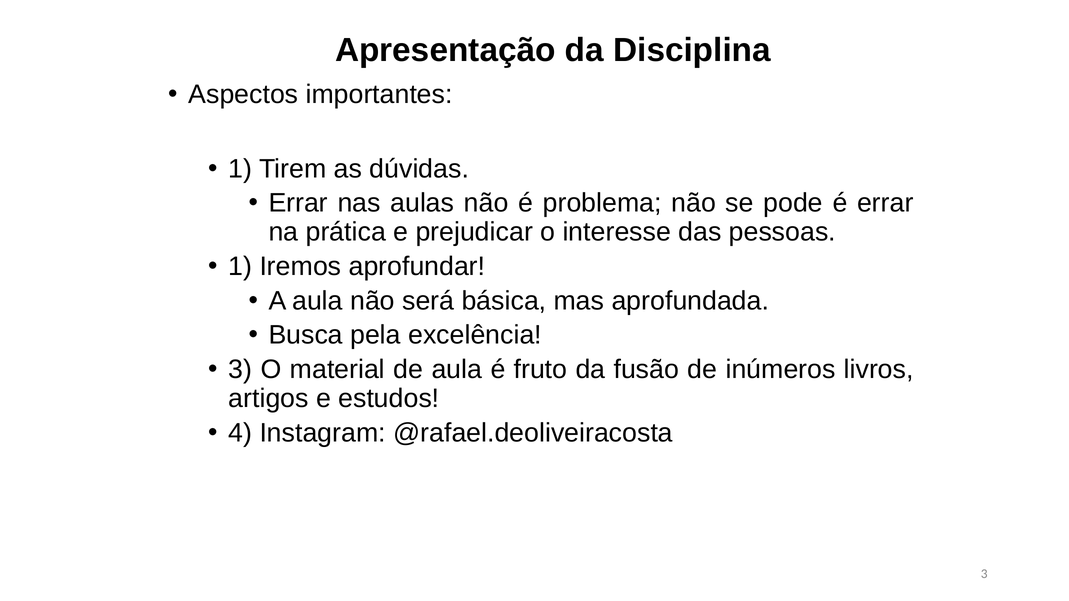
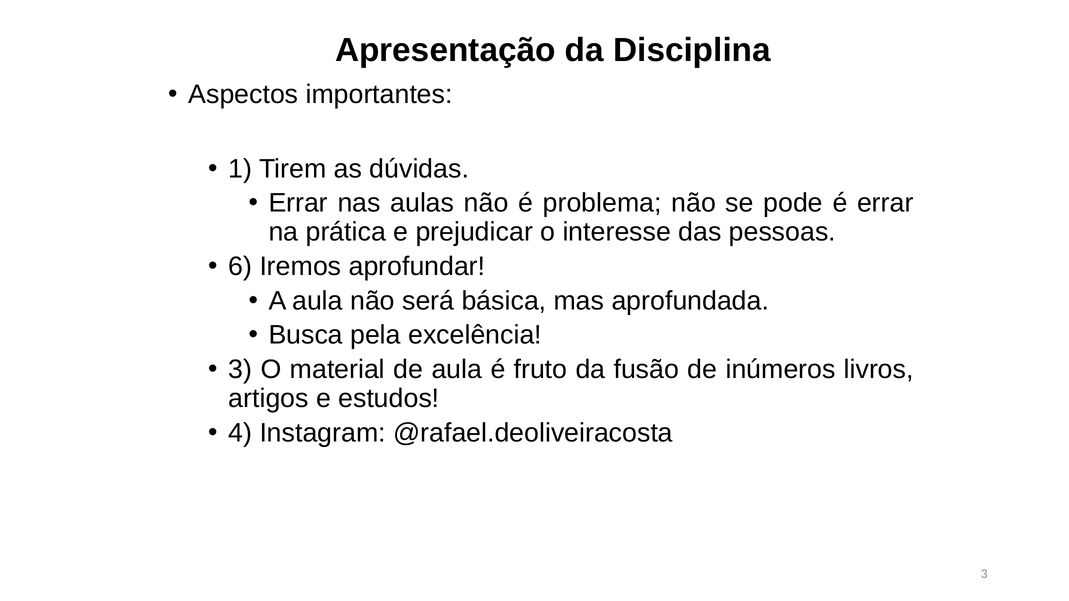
1 at (240, 267): 1 -> 6
